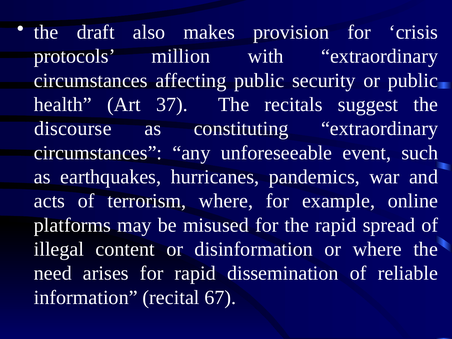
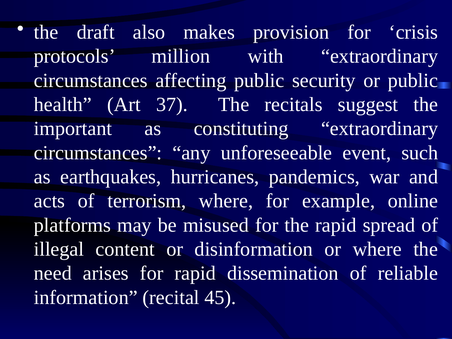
discourse: discourse -> important
67: 67 -> 45
